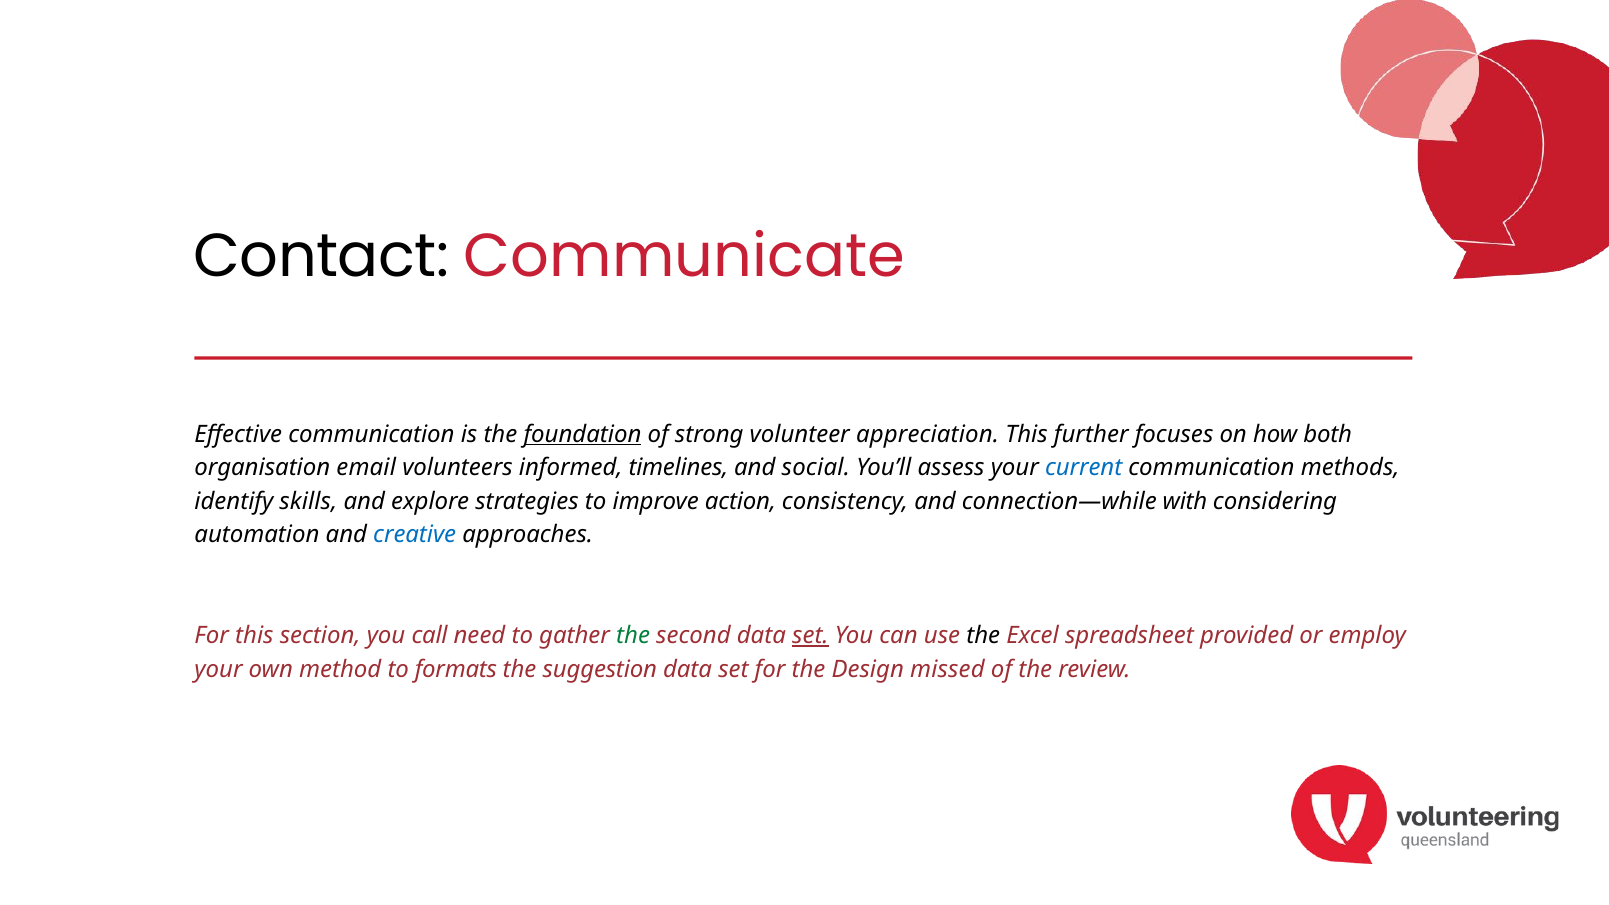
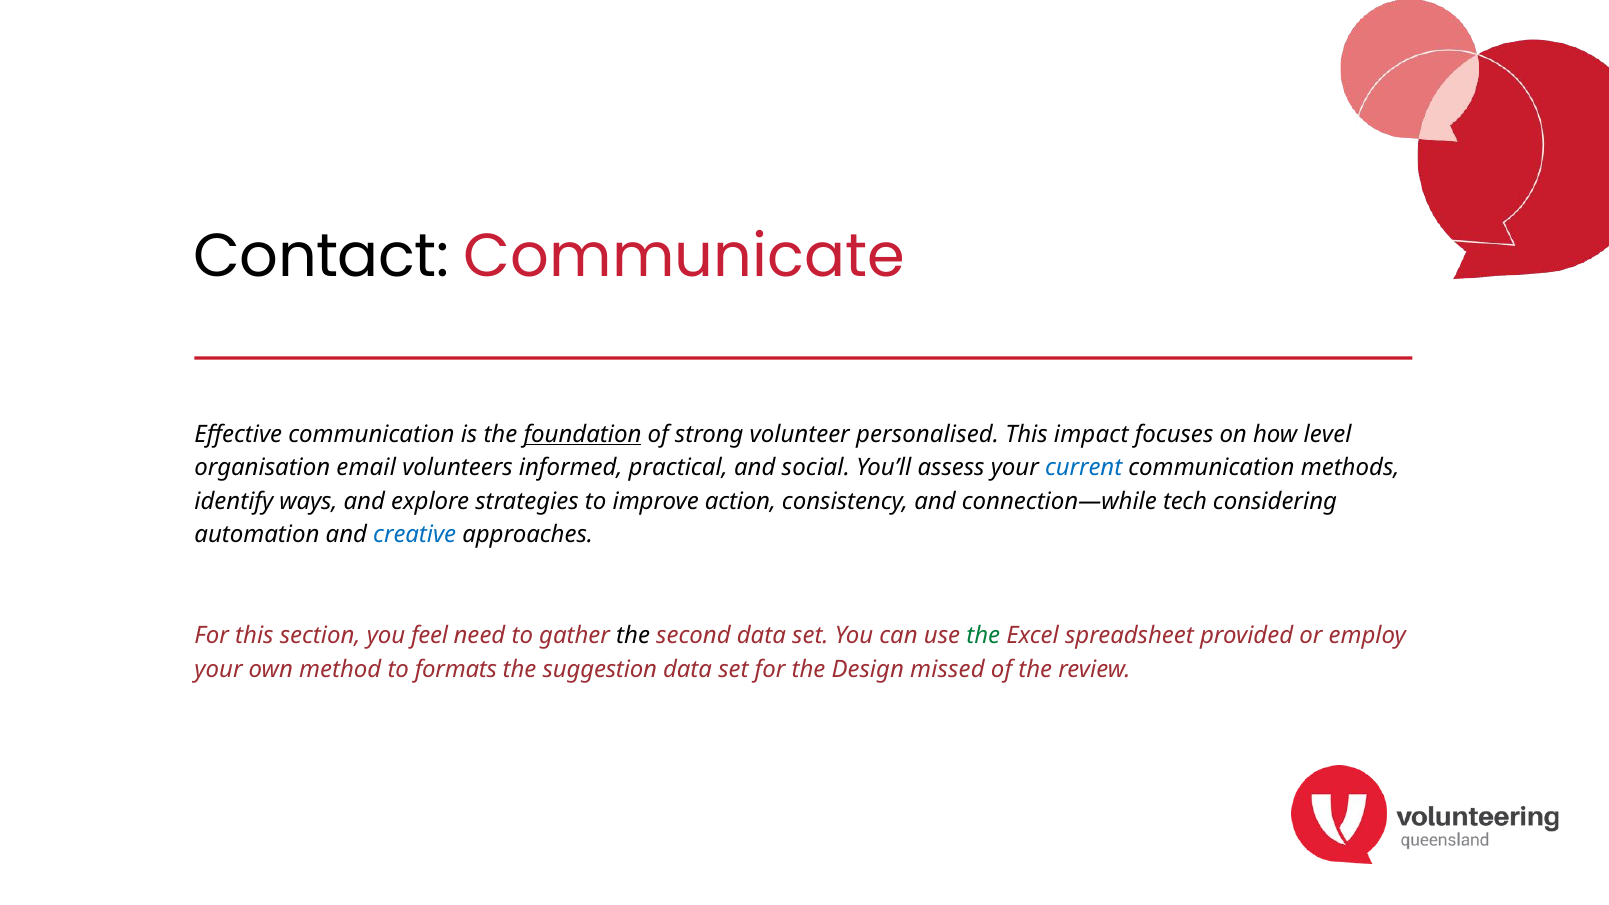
appreciation: appreciation -> personalised
further: further -> impact
both: both -> level
timelines: timelines -> practical
skills: skills -> ways
with: with -> tech
call: call -> feel
the at (633, 636) colour: green -> black
set at (810, 636) underline: present -> none
the at (983, 636) colour: black -> green
